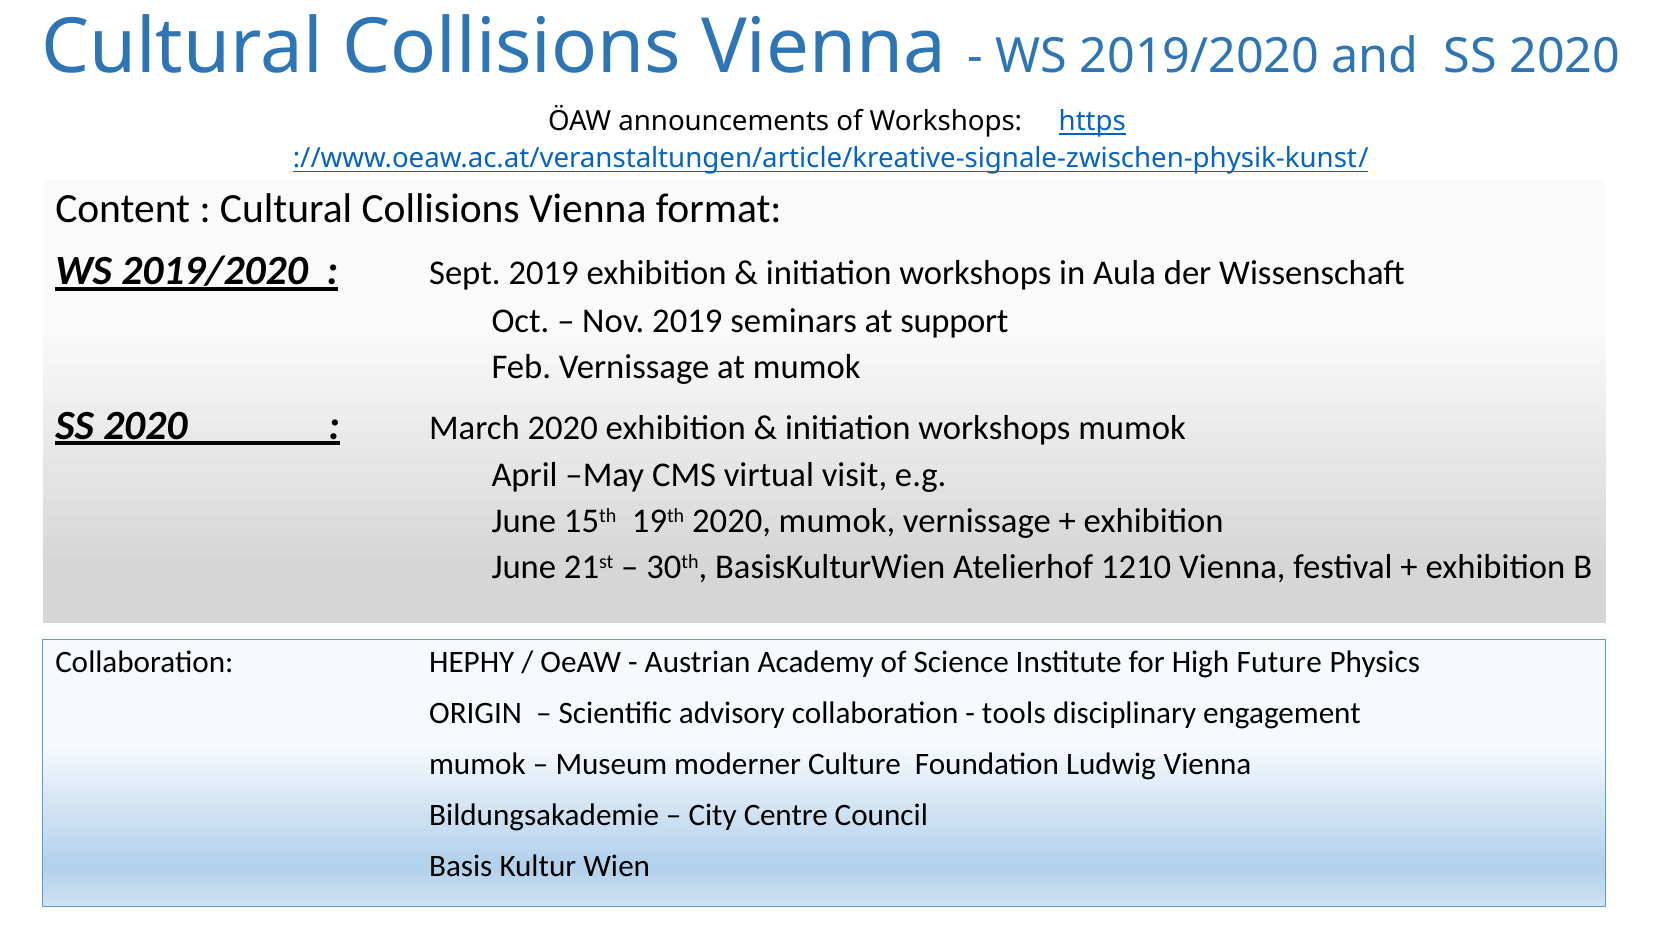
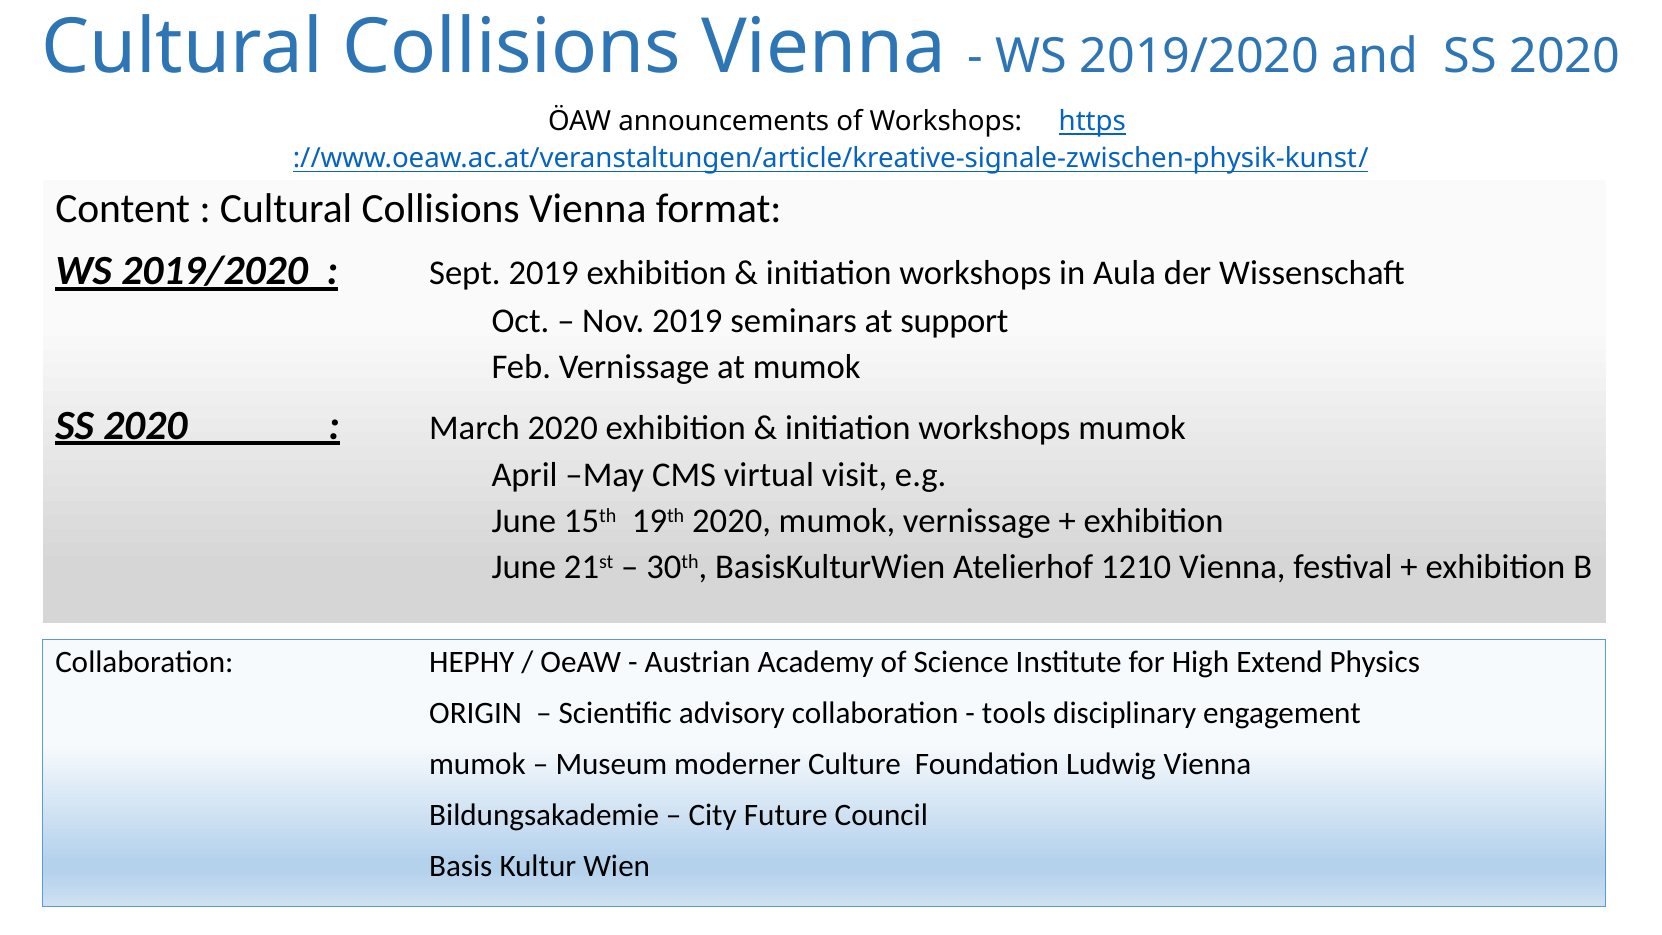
Future: Future -> Extend
Centre: Centre -> Future
